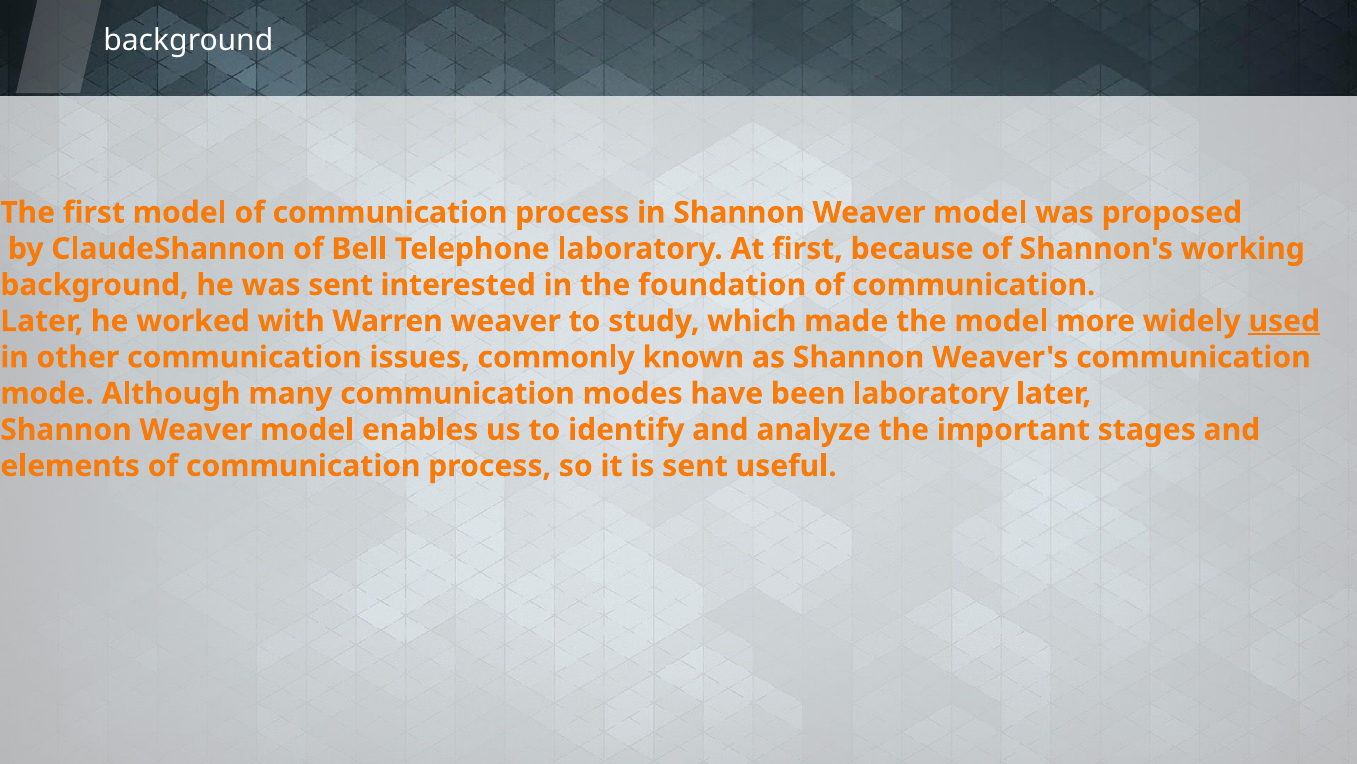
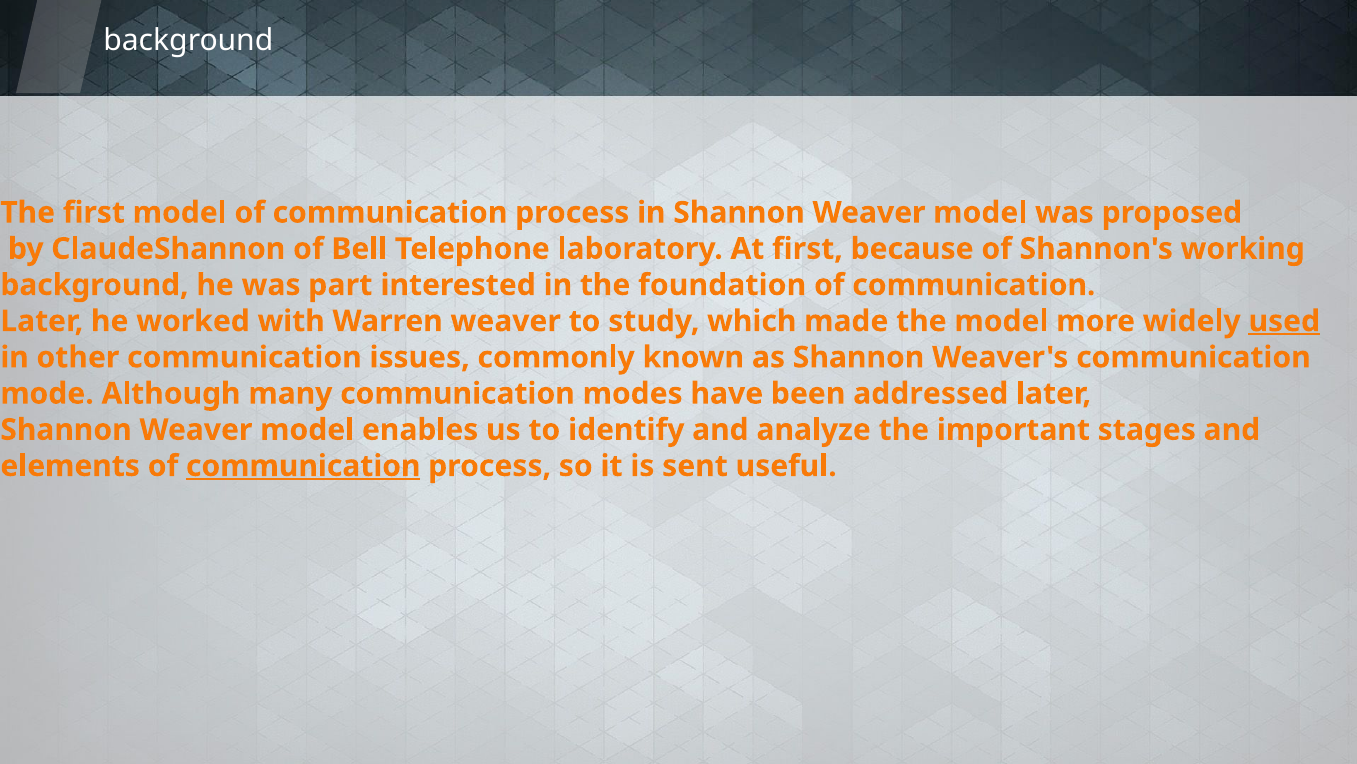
was sent: sent -> part
been laboratory: laboratory -> addressed
communication at (303, 466) underline: none -> present
